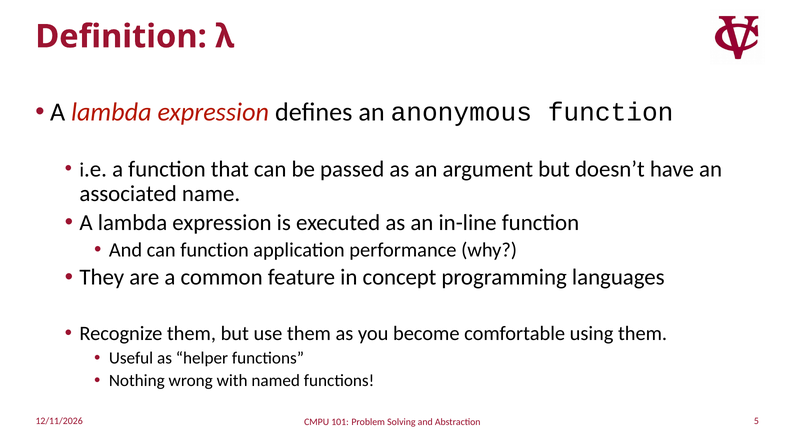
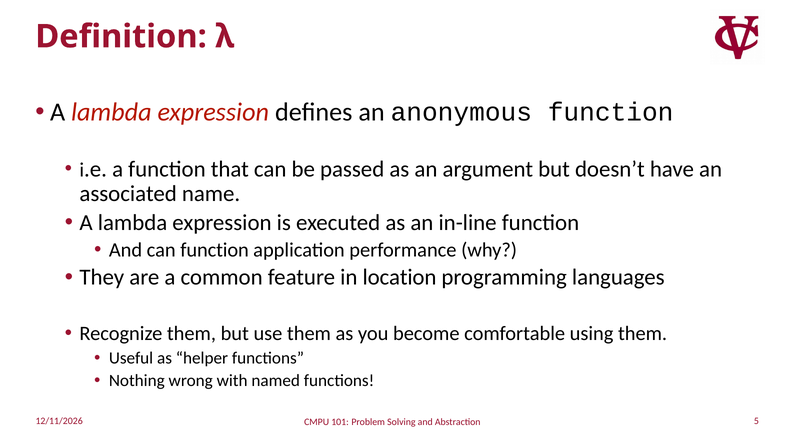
concept: concept -> location
